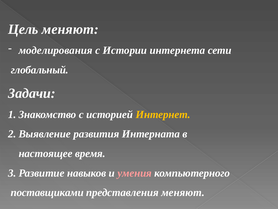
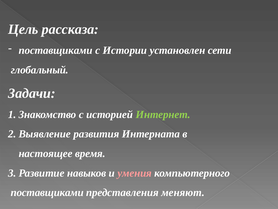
Цель меняют: меняют -> рассказа
моделирования at (56, 50): моделирования -> поставщиками
интернета: интернета -> установлен
Интернет colour: yellow -> light green
